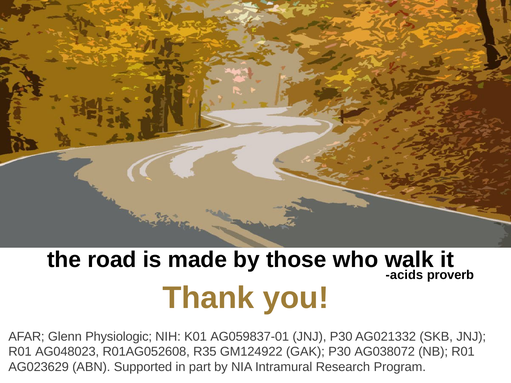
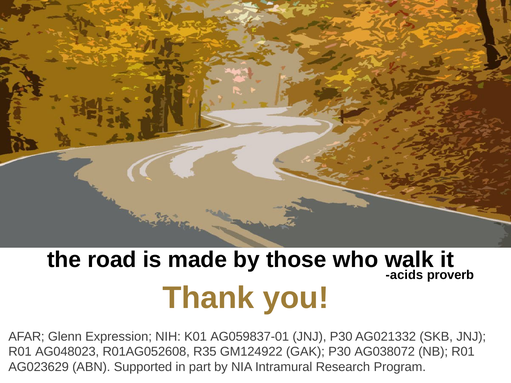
Physiologic: Physiologic -> Expression
